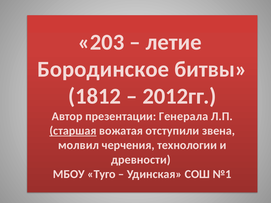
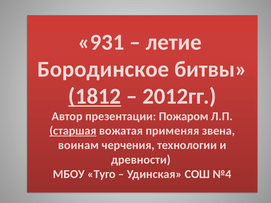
203: 203 -> 931
1812 underline: none -> present
Генерала: Генерала -> Пожаром
отступили: отступили -> применяя
молвил: молвил -> воинам
№1: №1 -> №4
